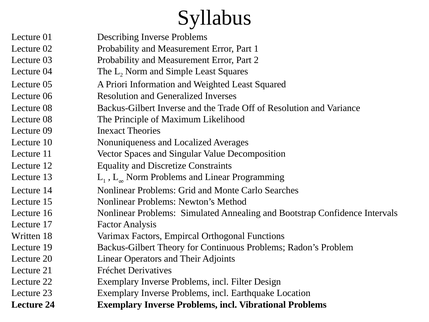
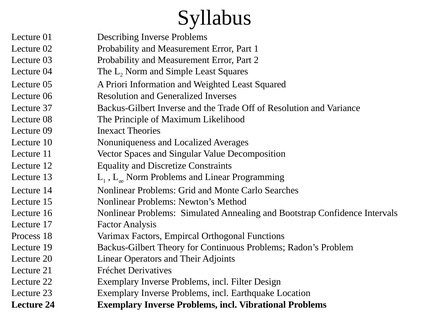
08 at (47, 108): 08 -> 37
Written: Written -> Process
